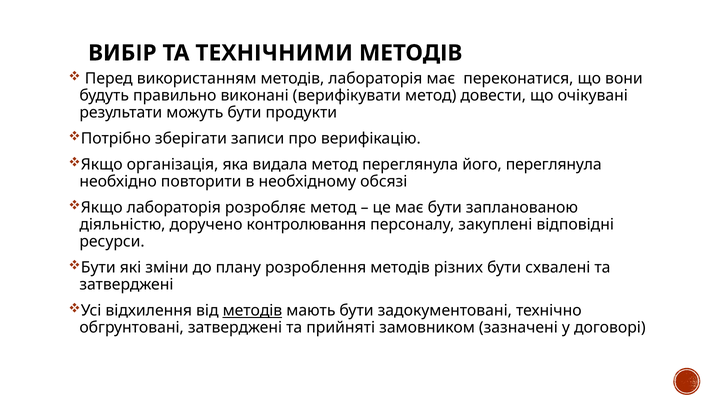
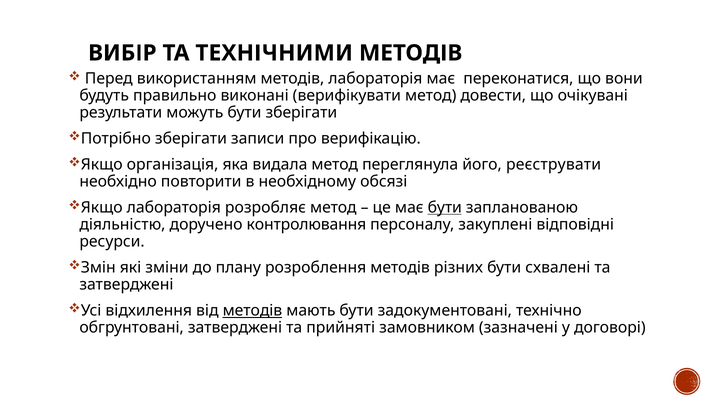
бути продукти: продукти -> зберігати
його переглянула: переглянула -> реєструвати
бути at (445, 207) underline: none -> present
Бути at (98, 267): Бути -> Змін
